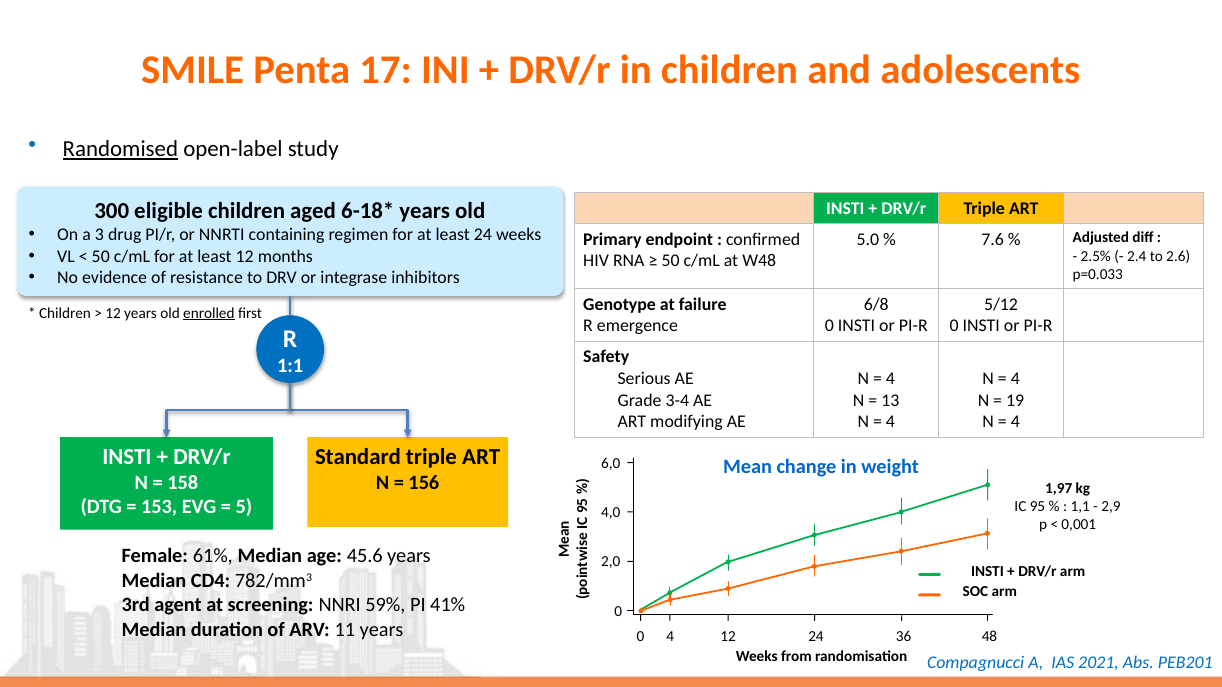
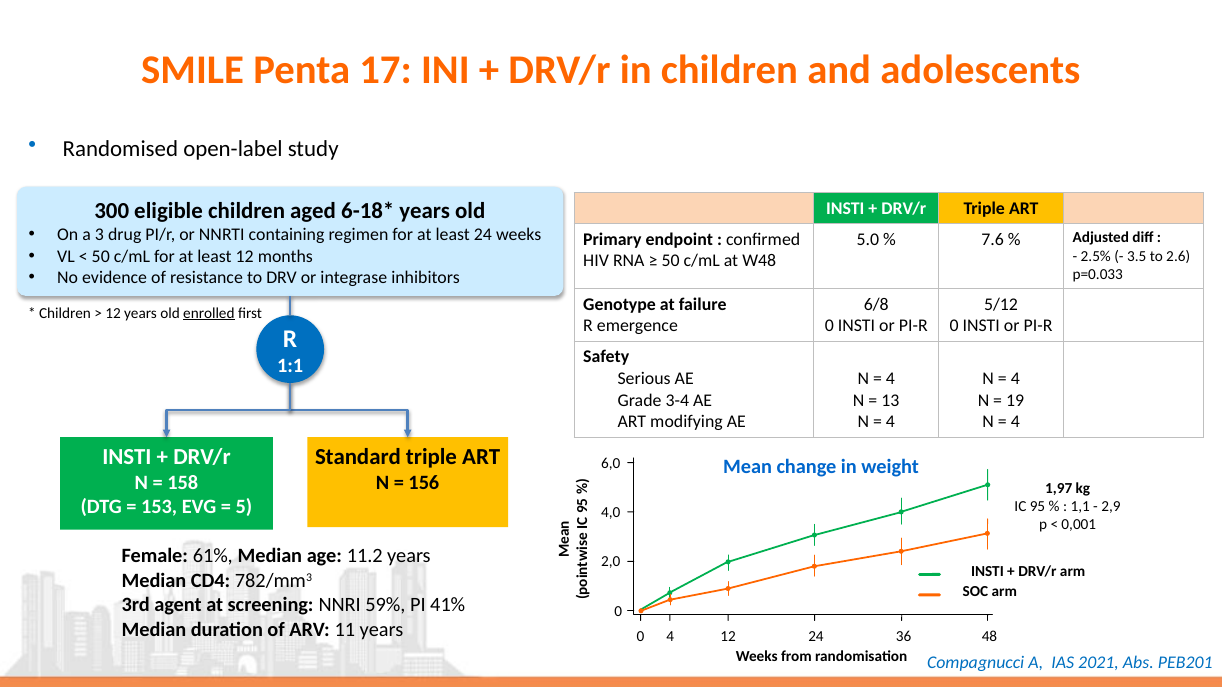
Randomised underline: present -> none
2.4: 2.4 -> 3.5
45.6: 45.6 -> 11.2
